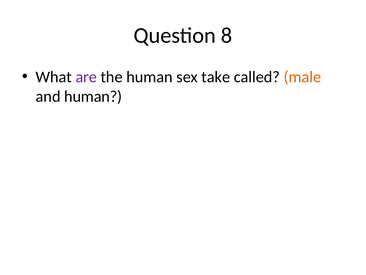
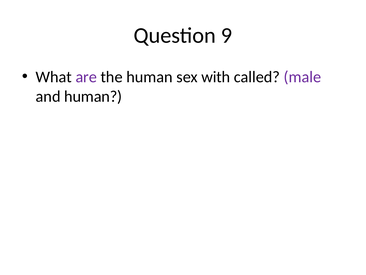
8: 8 -> 9
take: take -> with
male colour: orange -> purple
